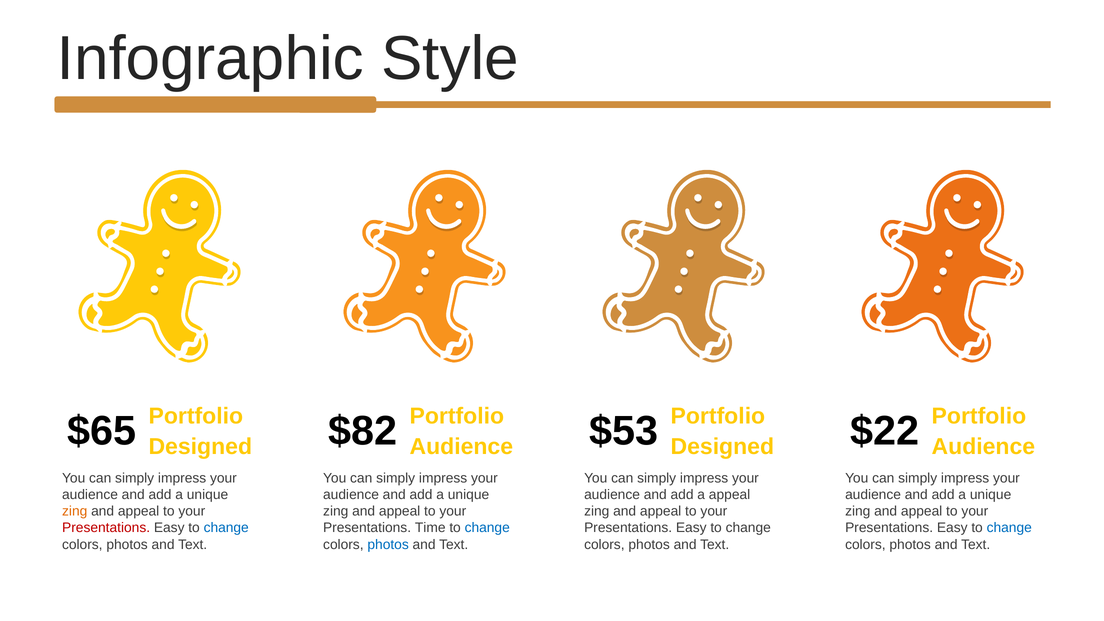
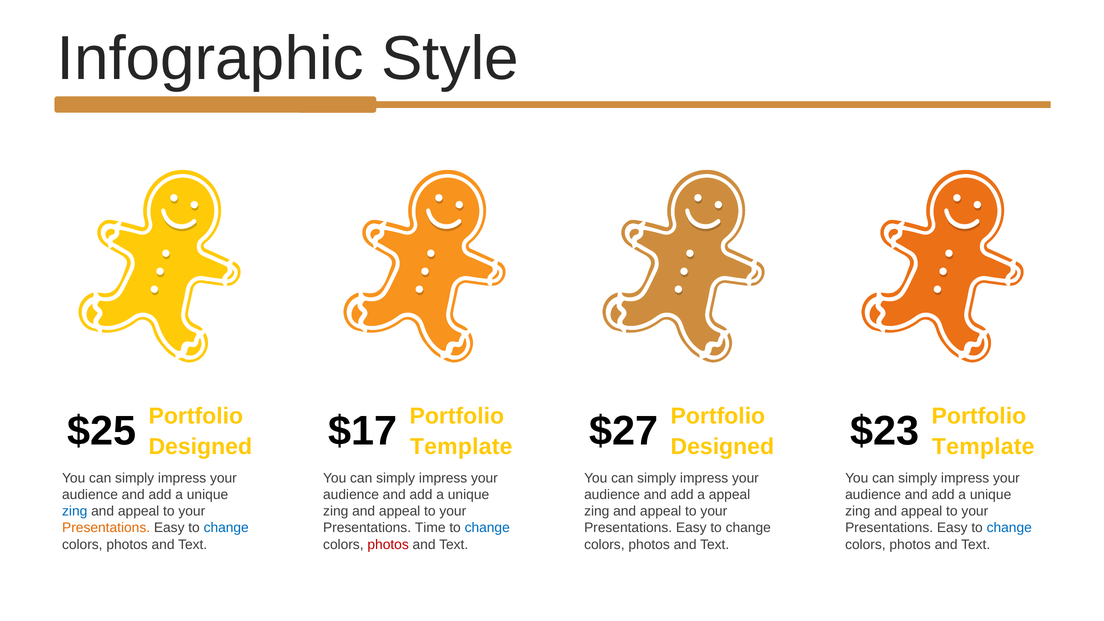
$65: $65 -> $25
$82: $82 -> $17
$53: $53 -> $27
$22: $22 -> $23
Audience at (461, 446): Audience -> Template
Audience at (983, 446): Audience -> Template
zing at (75, 511) colour: orange -> blue
Presentations at (106, 528) colour: red -> orange
photos at (388, 544) colour: blue -> red
